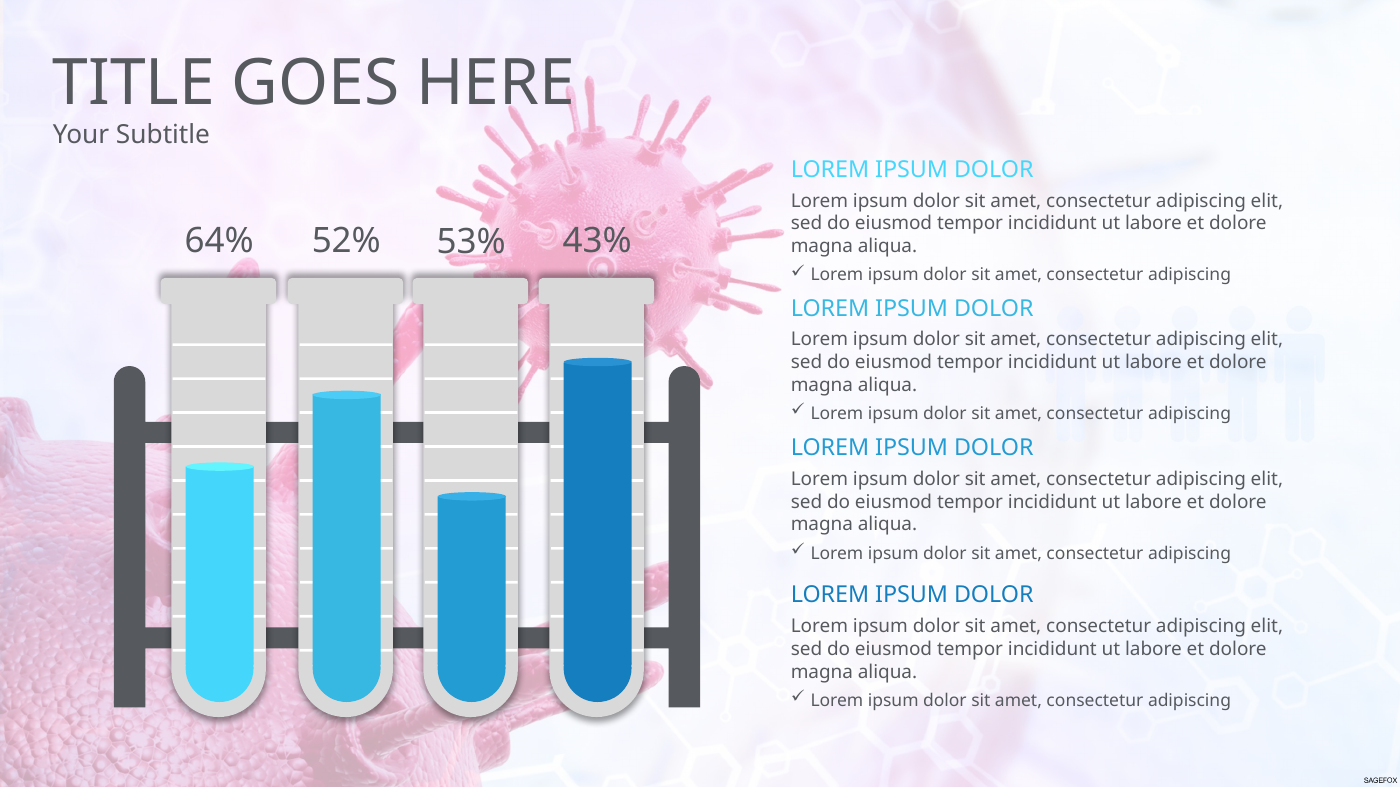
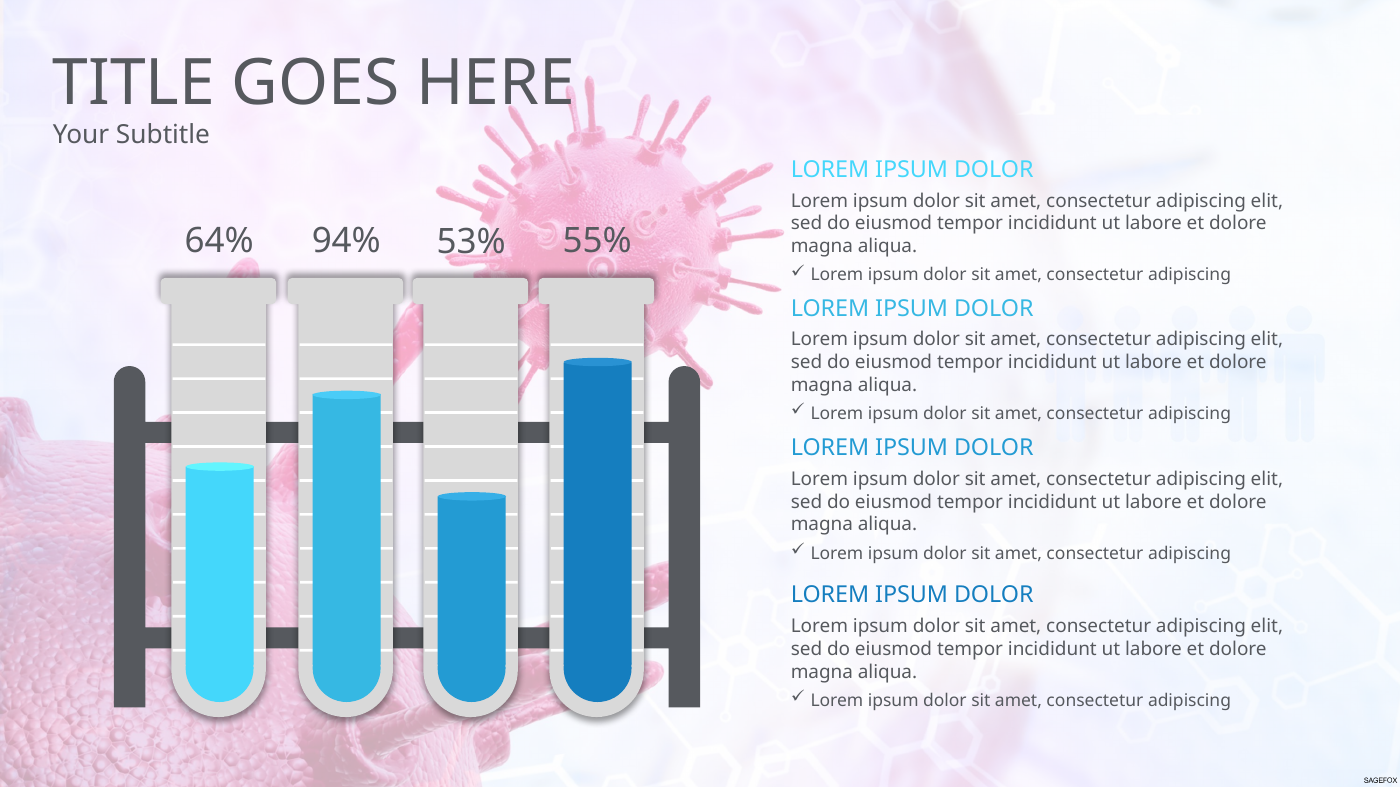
52%: 52% -> 94%
43%: 43% -> 55%
